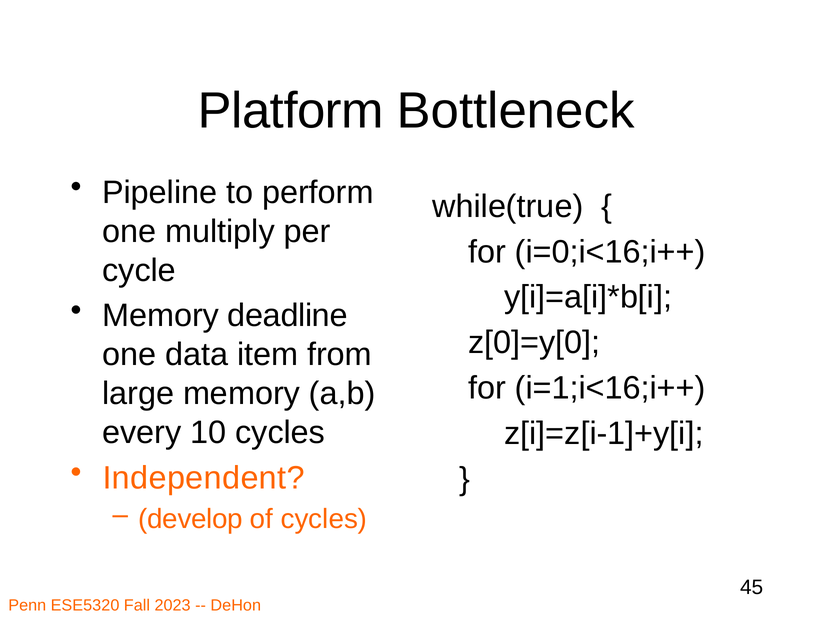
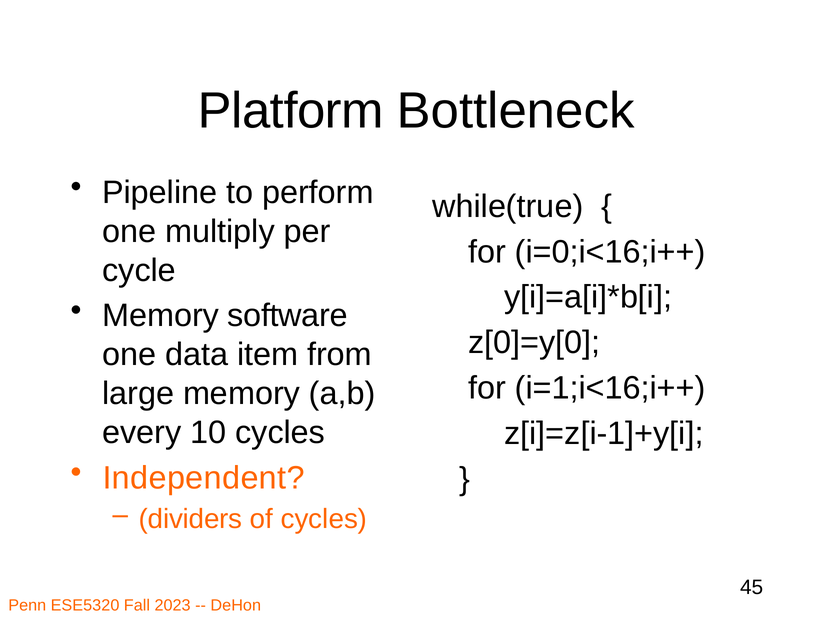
deadline: deadline -> software
develop: develop -> dividers
